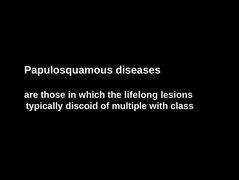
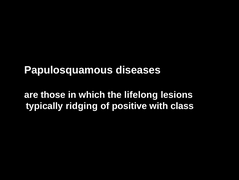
discoid: discoid -> ridging
multiple: multiple -> positive
